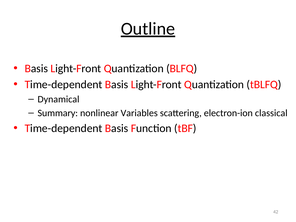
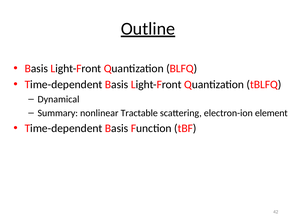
Variables: Variables -> Tractable
classical: classical -> element
